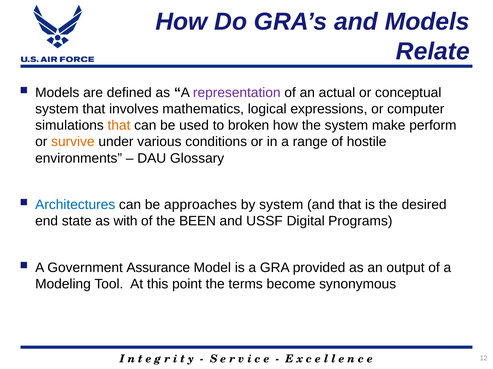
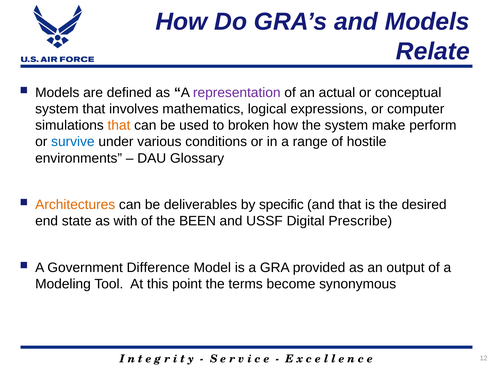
survive colour: orange -> blue
Architectures colour: blue -> orange
approaches: approaches -> deliverables
by system: system -> specific
Programs: Programs -> Prescribe
Assurance: Assurance -> Difference
